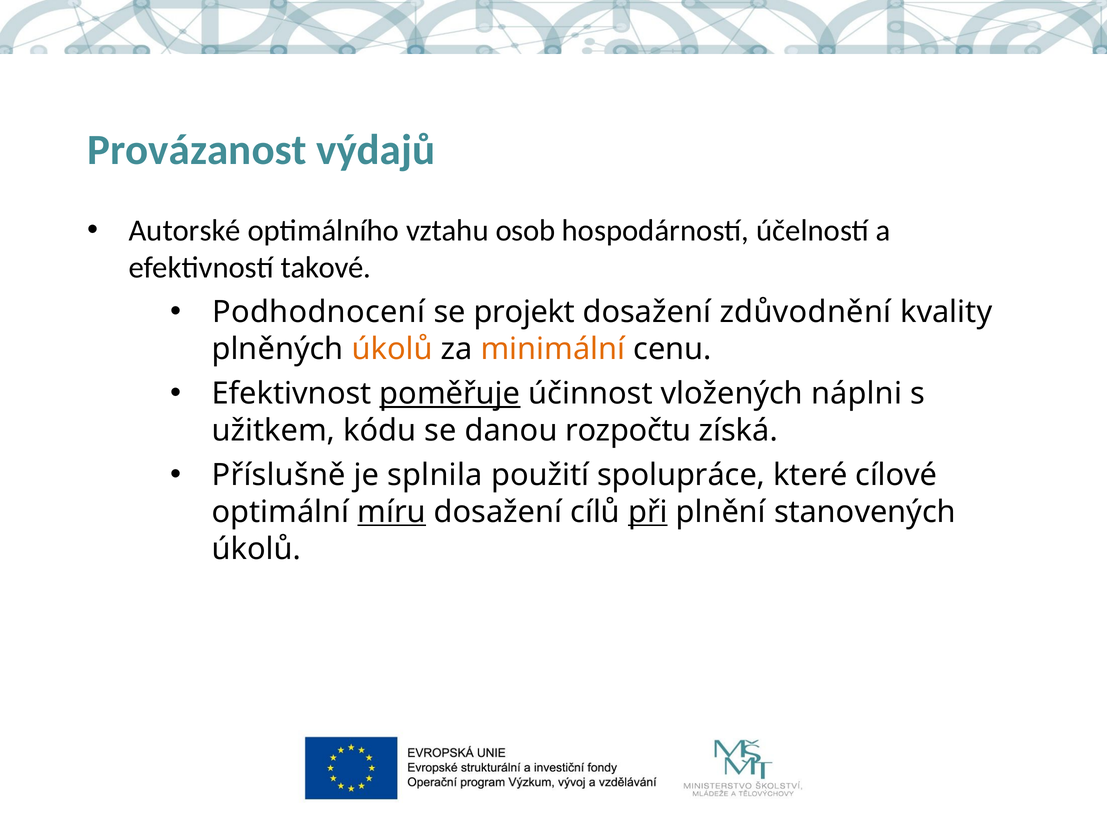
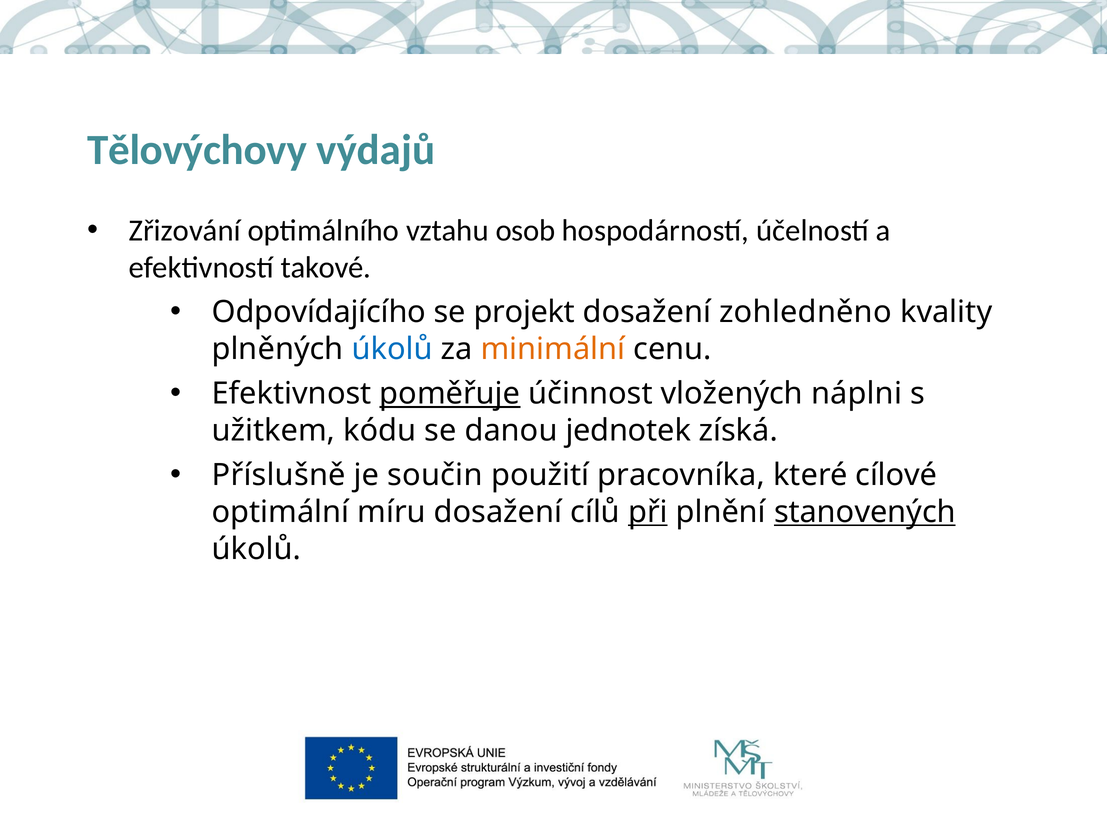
Provázanost: Provázanost -> Tělovýchovy
Autorské: Autorské -> Zřizování
Podhodnocení: Podhodnocení -> Odpovídajícího
zdůvodnění: zdůvodnění -> zohledněno
úkolů at (392, 349) colour: orange -> blue
rozpočtu: rozpočtu -> jednotek
splnila: splnila -> součin
spolupráce: spolupráce -> pracovníka
míru underline: present -> none
stanovených underline: none -> present
